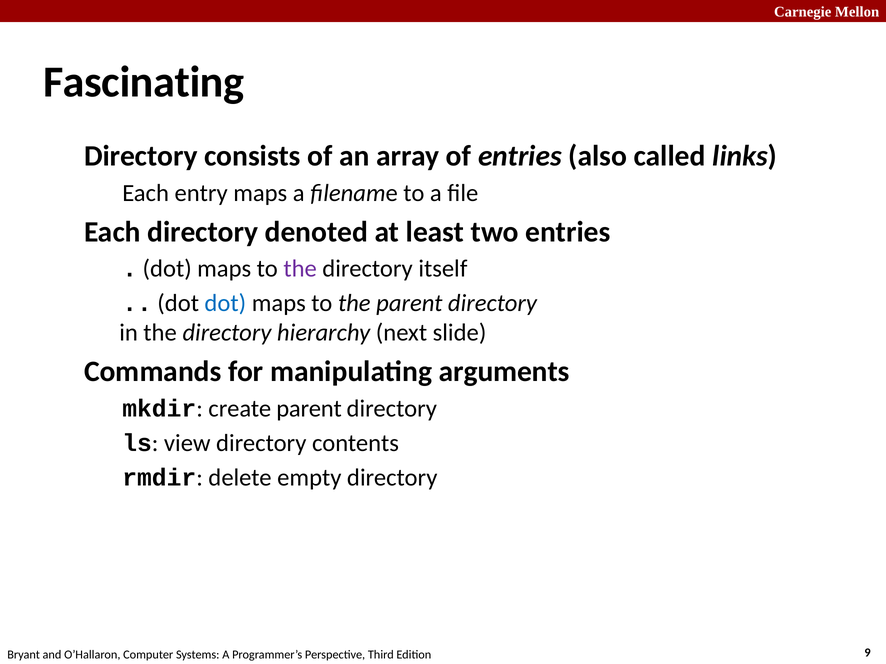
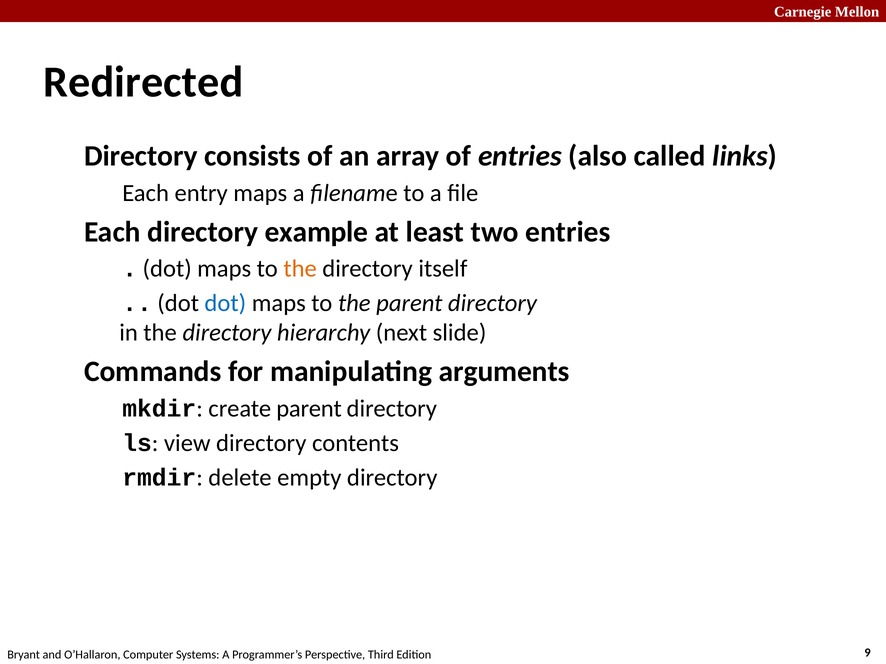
Fascinating: Fascinating -> Redirected
denoted: denoted -> example
the at (300, 269) colour: purple -> orange
